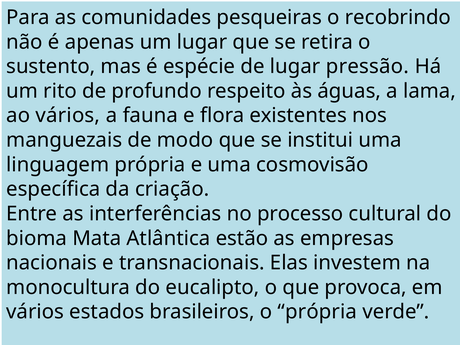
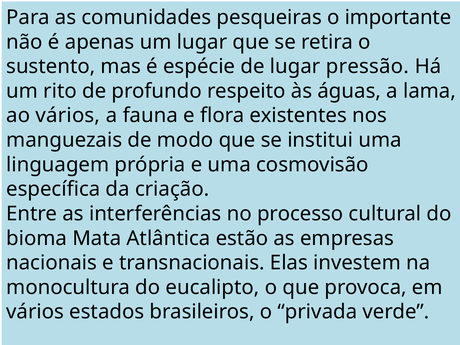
recobrindo: recobrindo -> importante
o própria: própria -> privada
